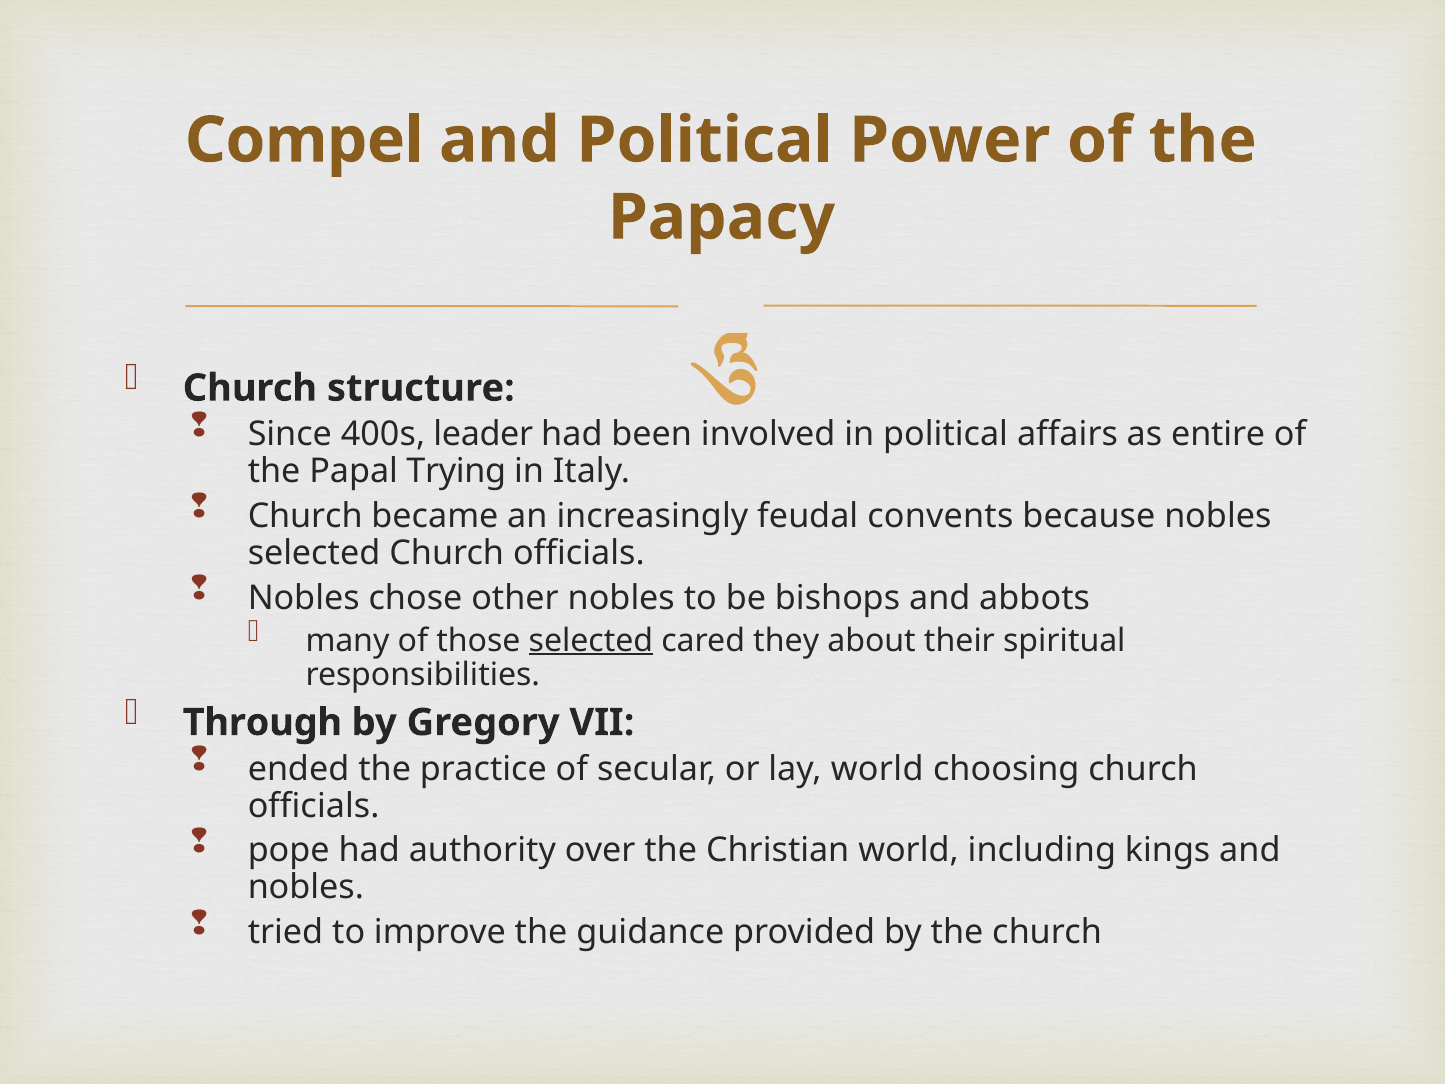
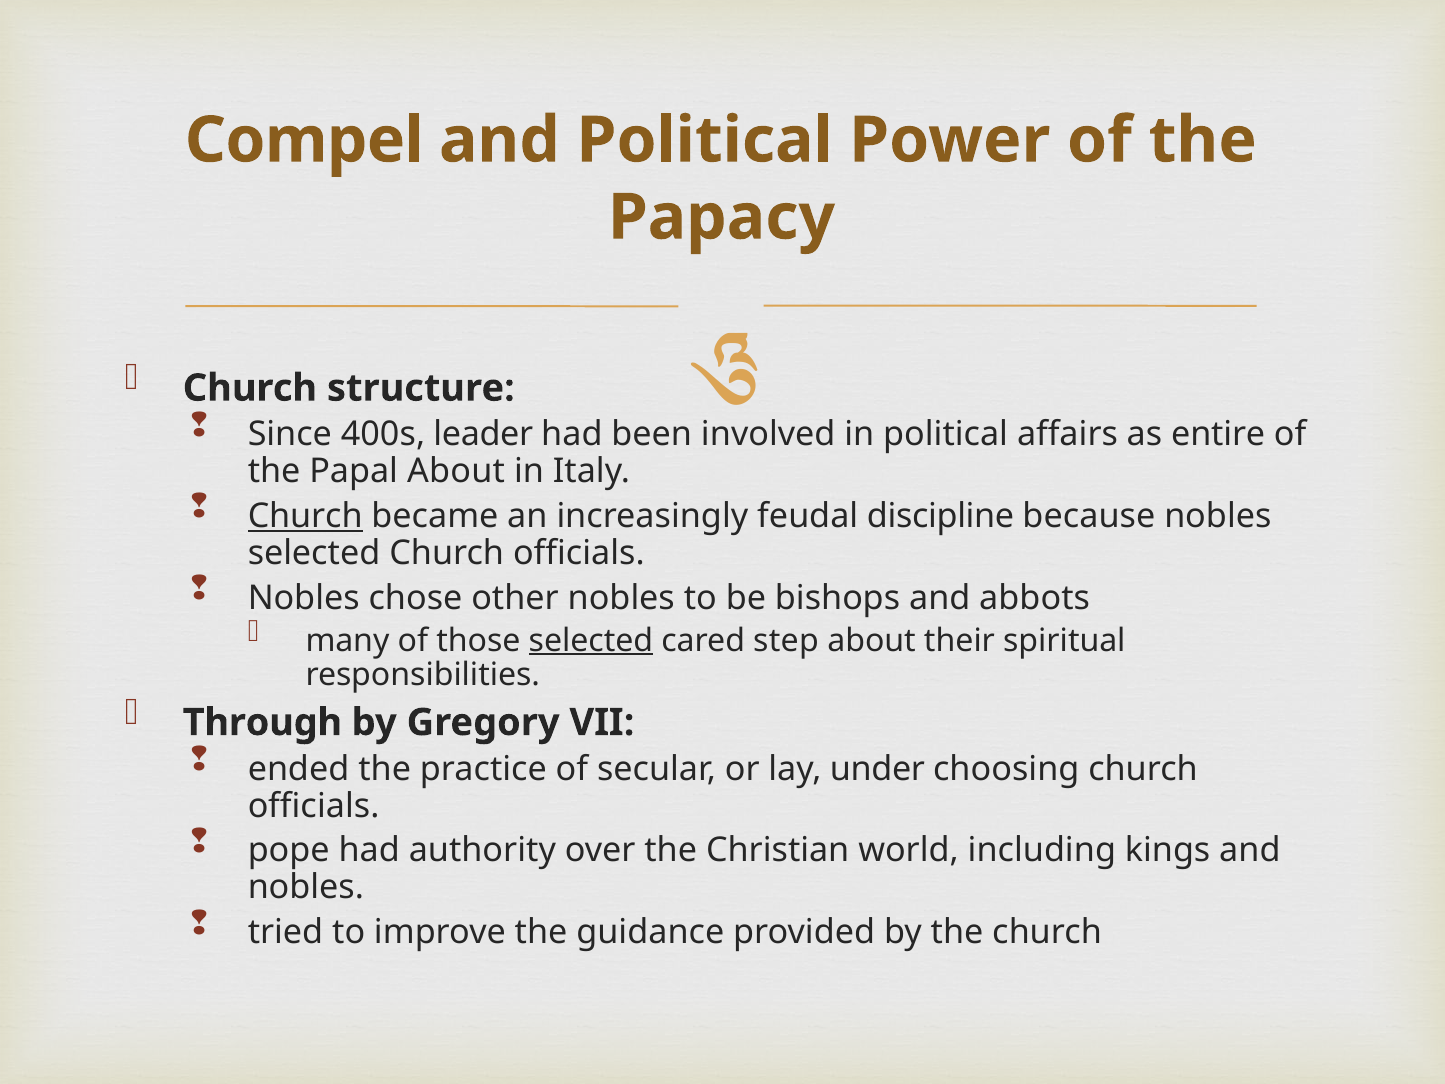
Papal Trying: Trying -> About
Church at (305, 516) underline: none -> present
convents: convents -> discipline
they: they -> step
lay world: world -> under
